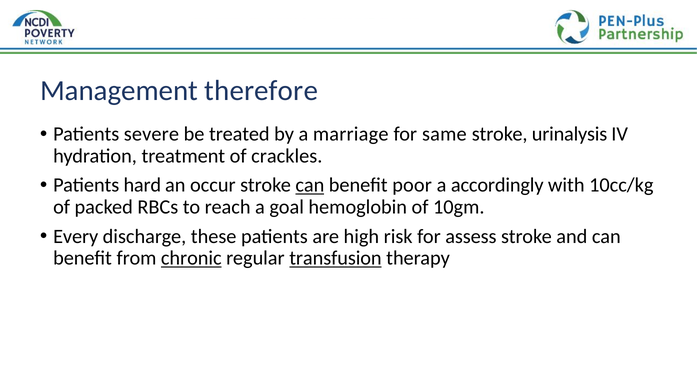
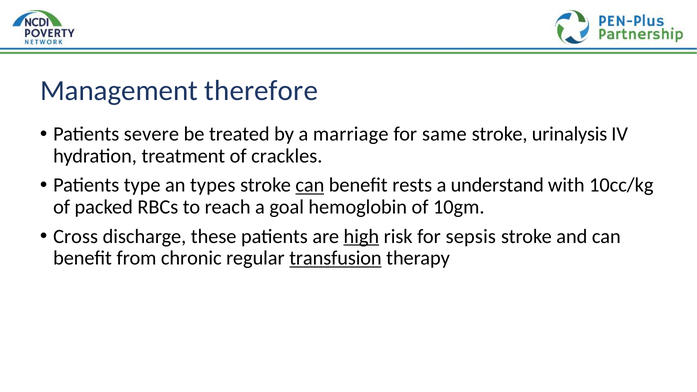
hard: hard -> type
occur: occur -> types
poor: poor -> rests
accordingly: accordingly -> understand
Every: Every -> Cross
high underline: none -> present
assess: assess -> sepsis
chronic underline: present -> none
